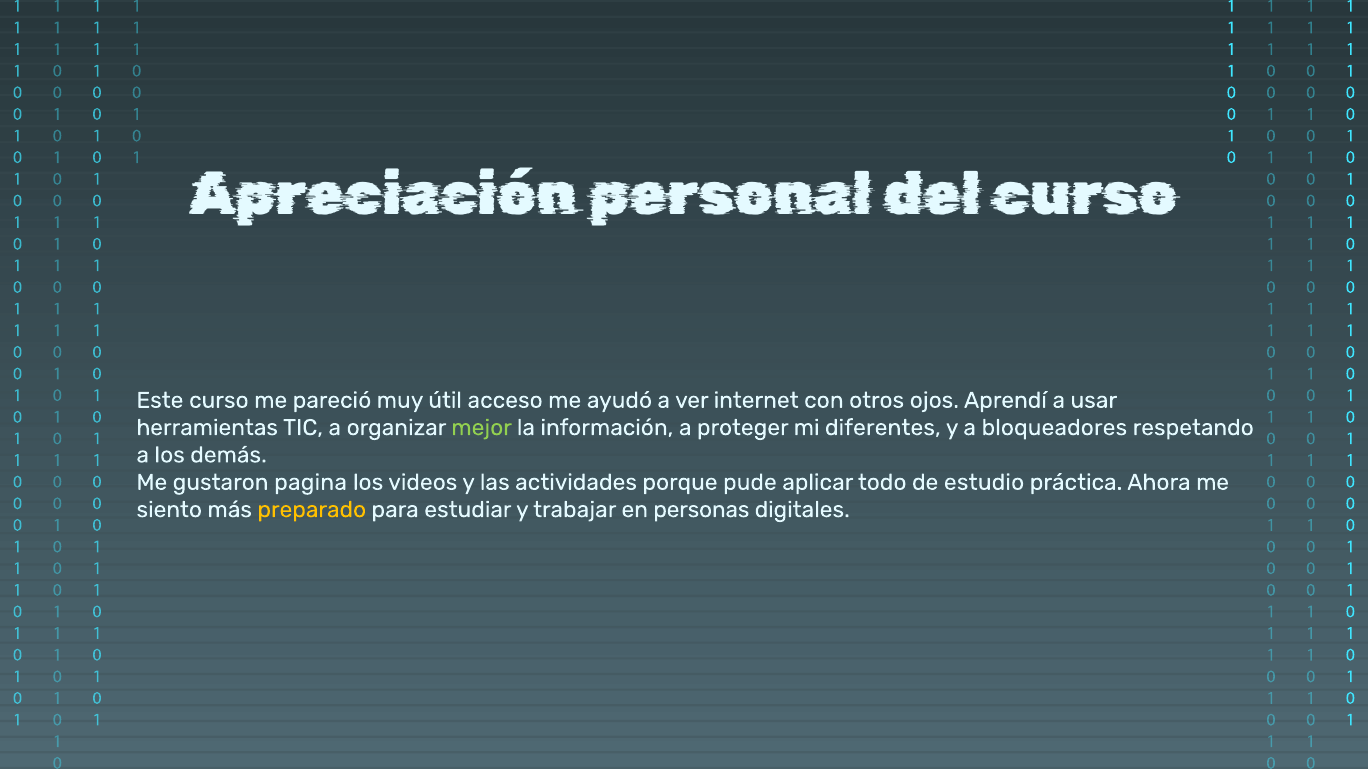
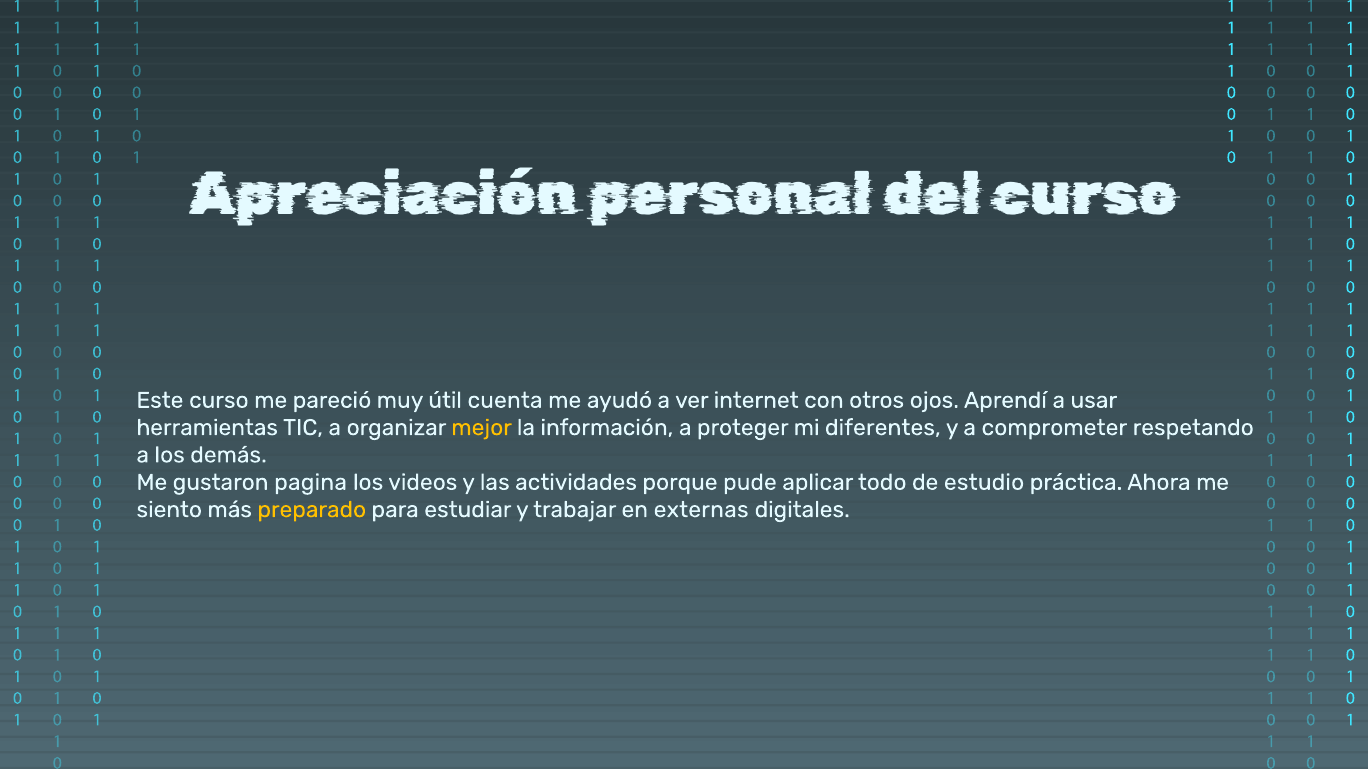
acceso: acceso -> cuenta
mejor colour: light green -> yellow
bloqueadores: bloqueadores -> comprometer
personas: personas -> externas
